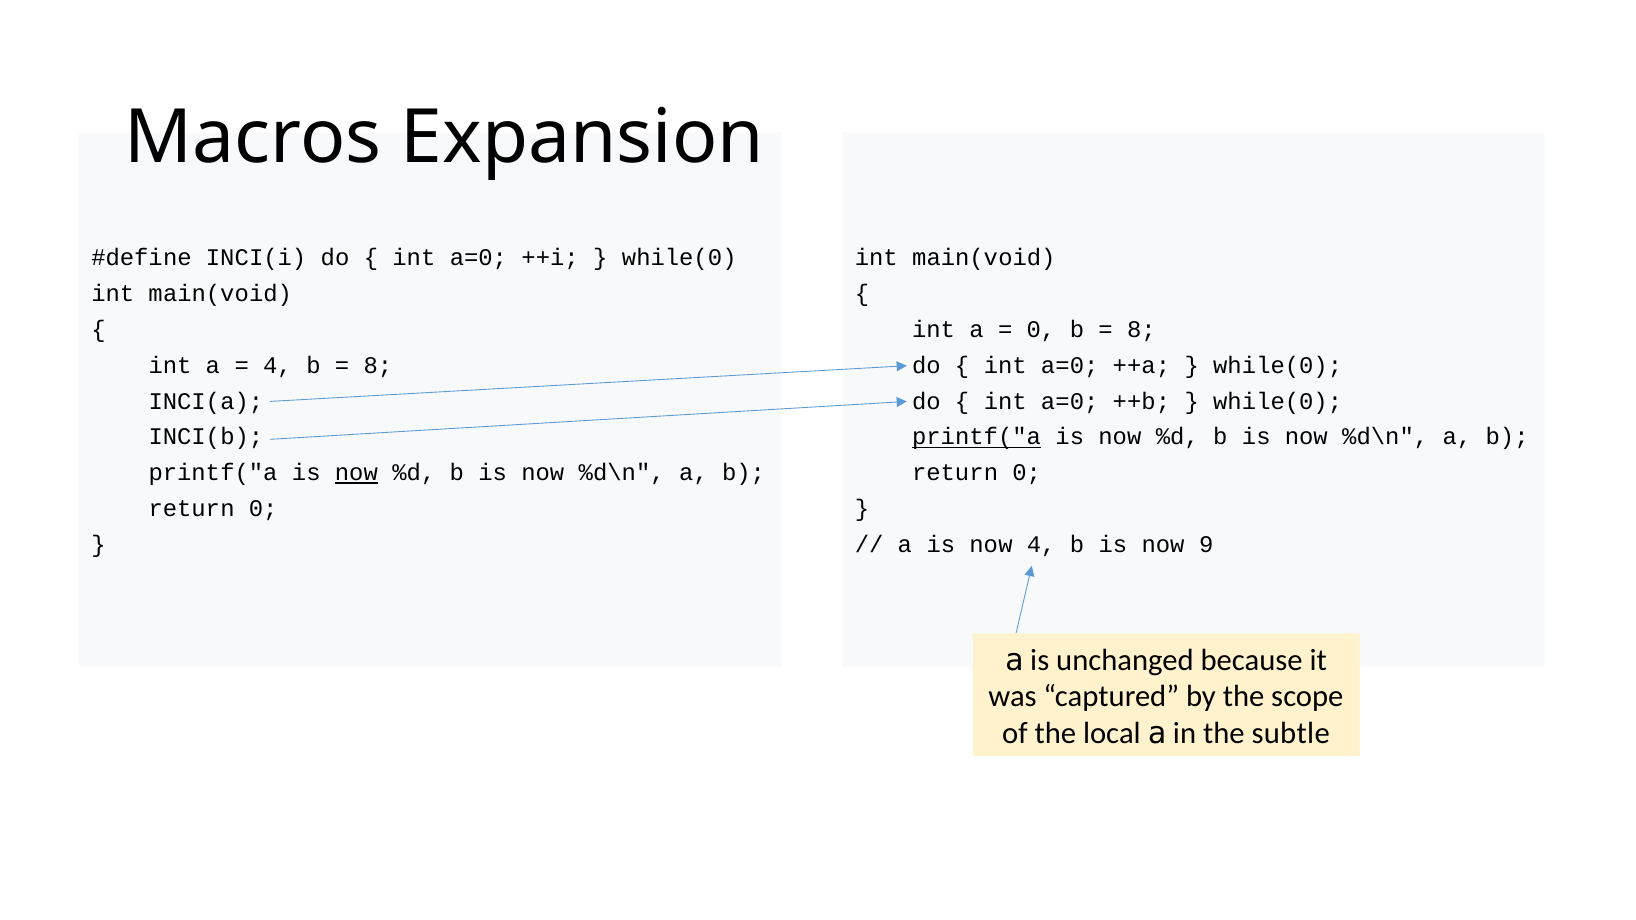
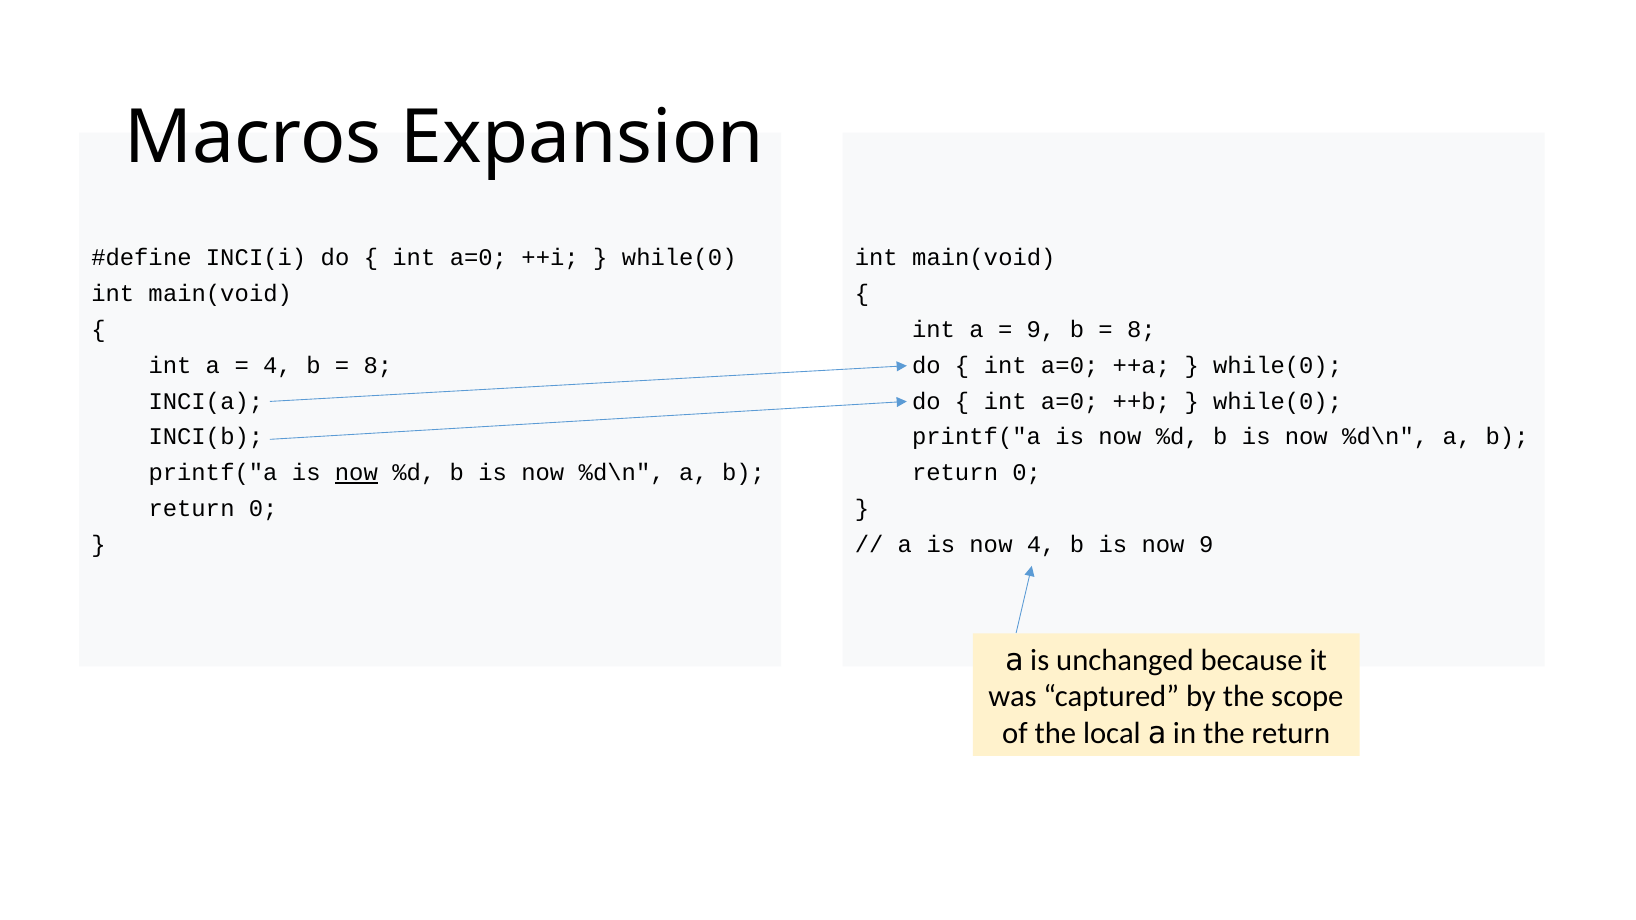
0 at (1041, 330): 0 -> 9
printf("a at (977, 437) underline: present -> none
the subtle: subtle -> return
